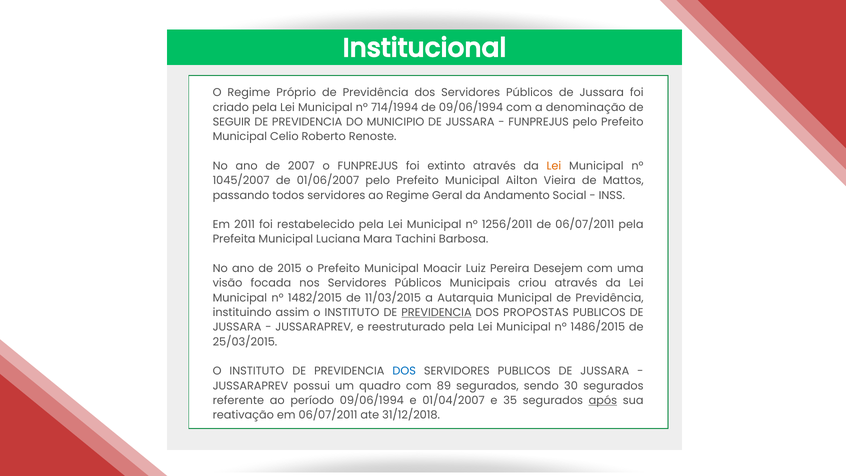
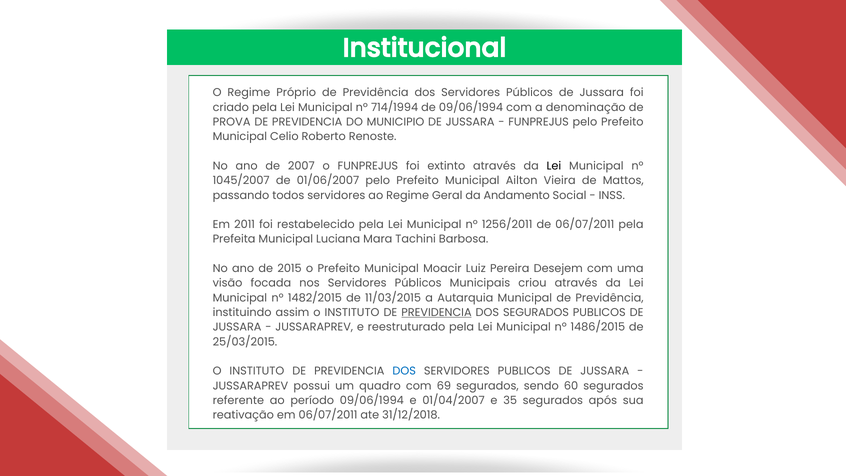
SEGUIR: SEGUIR -> PROVA
Lei at (554, 166) colour: orange -> black
DOS PROPOSTAS: PROPOSTAS -> SEGURADOS
89: 89 -> 69
30: 30 -> 60
após underline: present -> none
